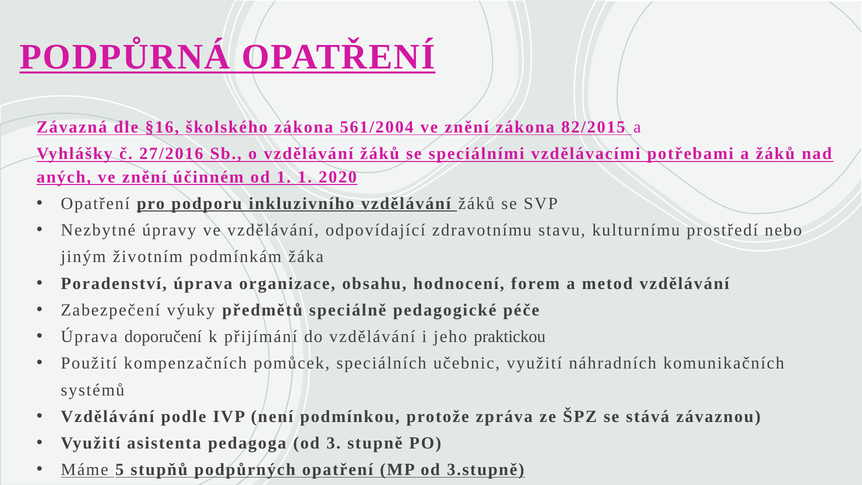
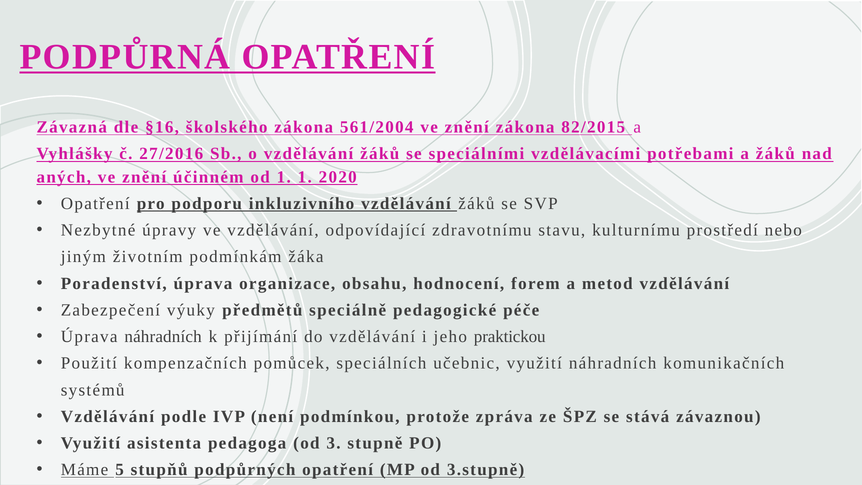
Úprava doporučení: doporučení -> náhradních
